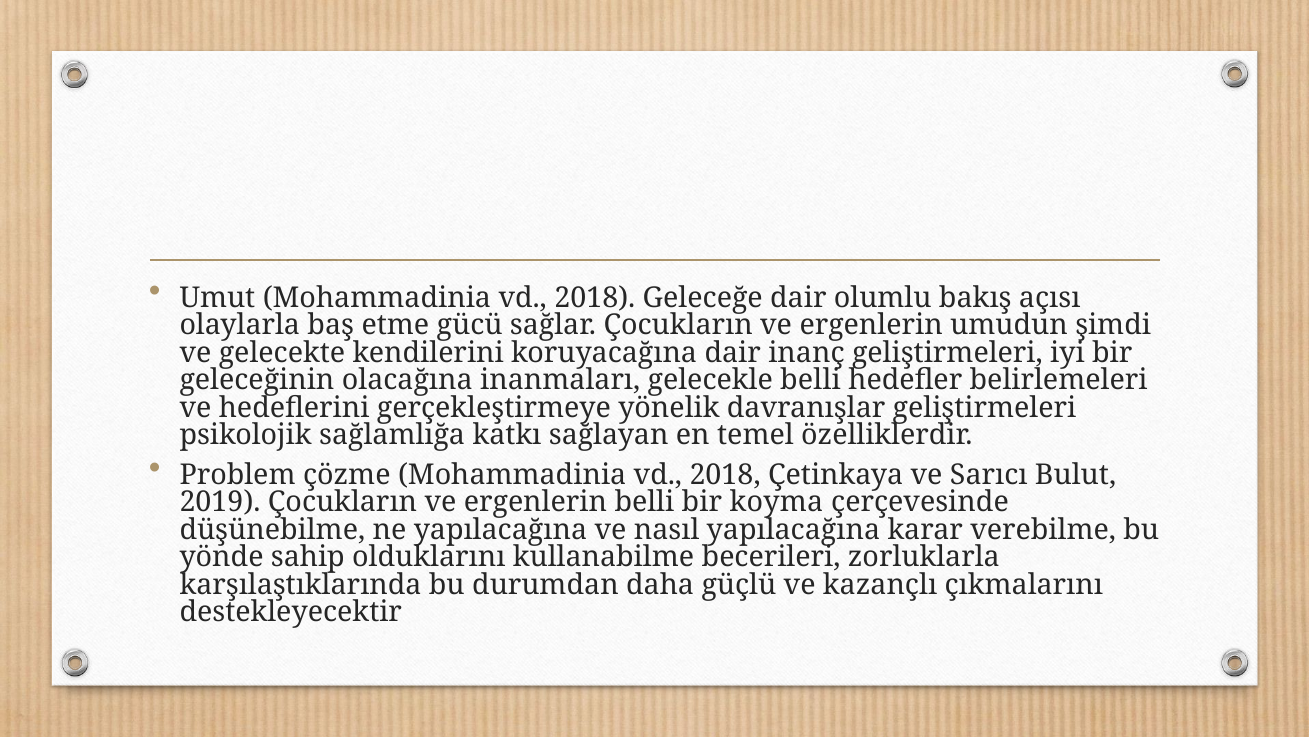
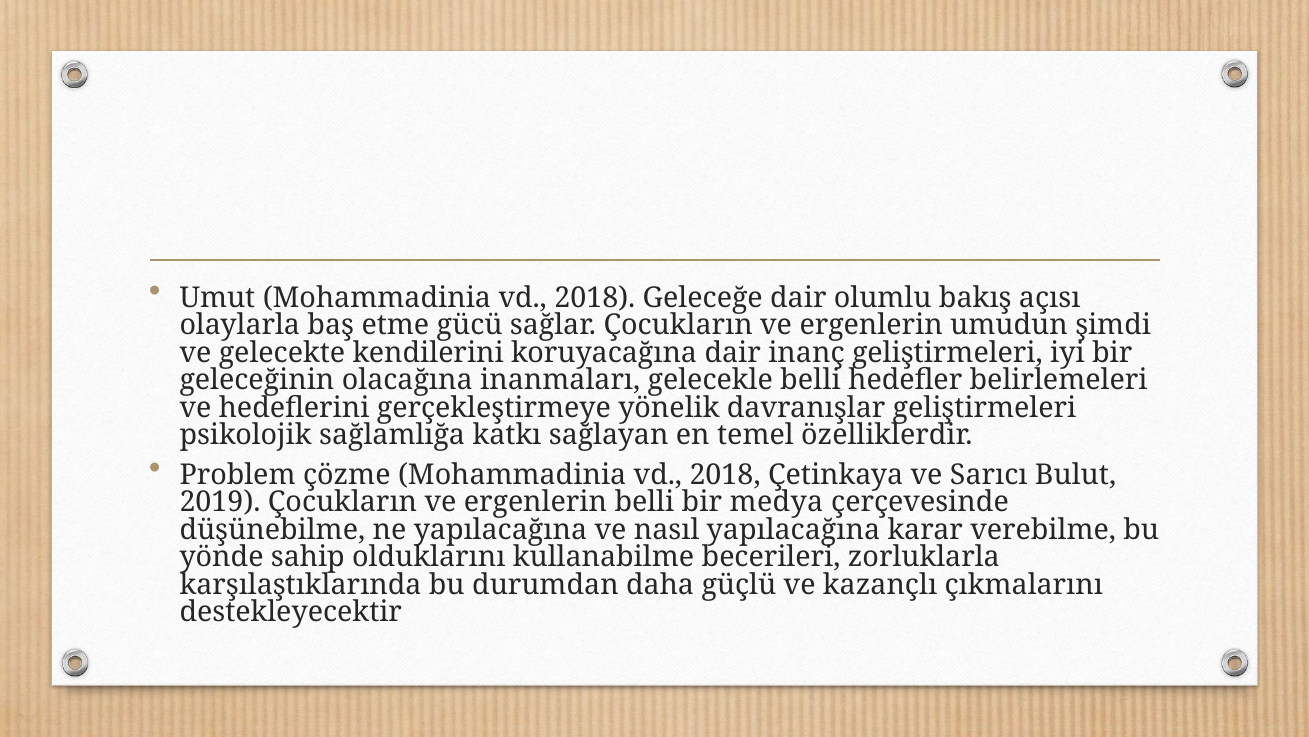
koyma: koyma -> medya
